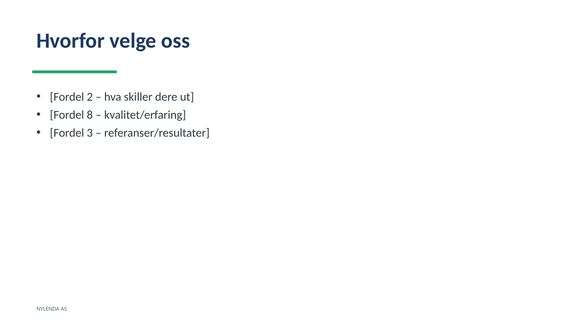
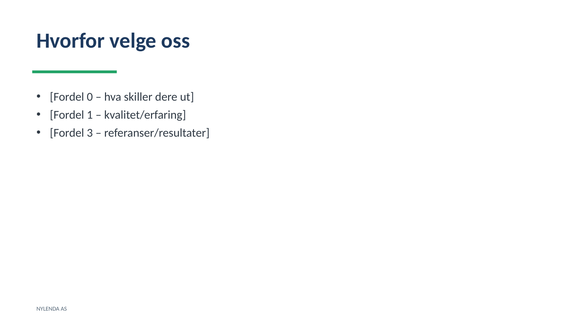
2: 2 -> 0
8: 8 -> 1
